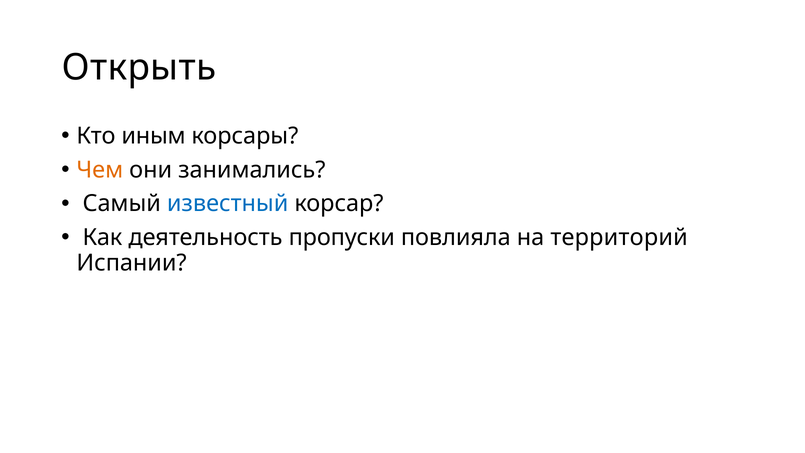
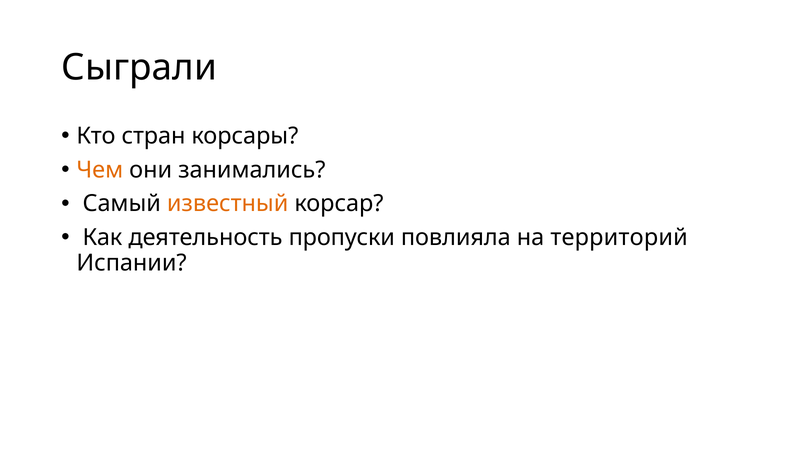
Открыть: Открыть -> Сыграли
иным: иным -> стран
известный colour: blue -> orange
